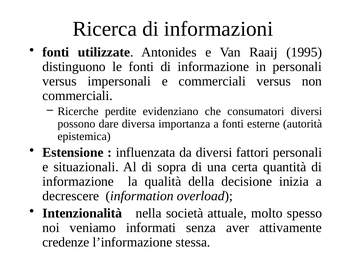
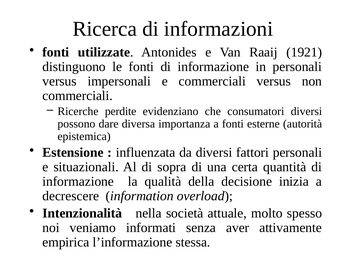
1995: 1995 -> 1921
credenze: credenze -> empirica
